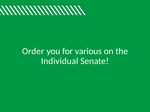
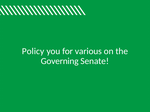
Order: Order -> Policy
Individual: Individual -> Governing
